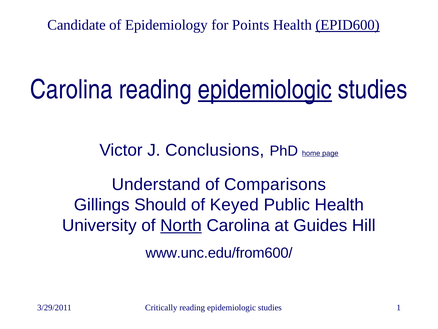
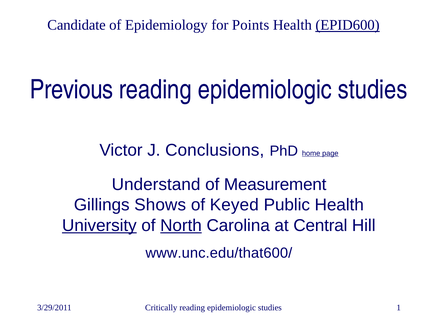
Carolina at (71, 89): Carolina -> Previous
epidemiologic at (265, 89) underline: present -> none
Comparisons: Comparisons -> Measurement
Should: Should -> Shows
University underline: none -> present
Guides: Guides -> Central
www.unc.edu/from600/: www.unc.edu/from600/ -> www.unc.edu/that600/
